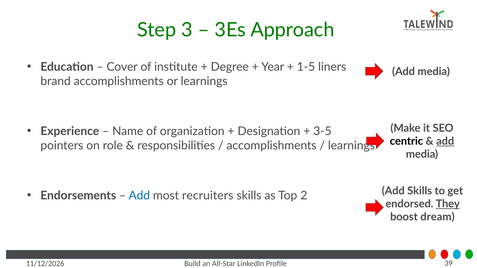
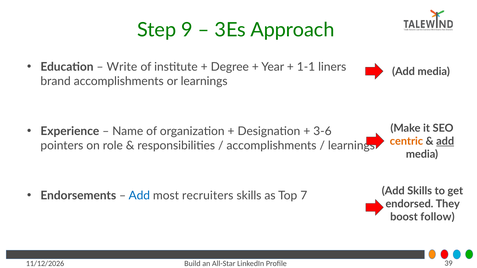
3: 3 -> 9
Cover: Cover -> Write
1-5: 1-5 -> 1-1
3-5: 3-5 -> 3-6
centric colour: black -> orange
2: 2 -> 7
They underline: present -> none
dream: dream -> follow
